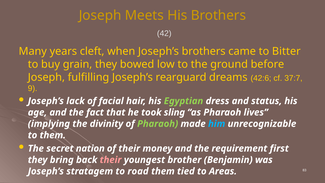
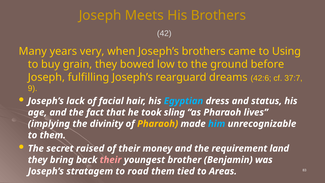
cleft: cleft -> very
Bitter: Bitter -> Using
Egyptian colour: light green -> light blue
Pharaoh at (158, 124) colour: light green -> yellow
nation: nation -> raised
first: first -> land
